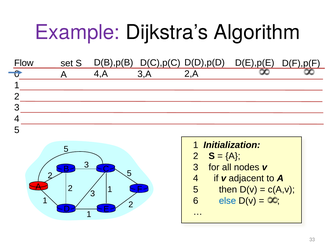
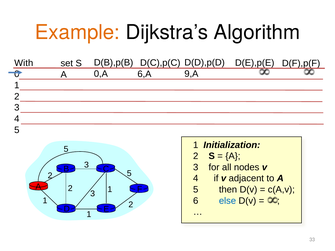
Example colour: purple -> orange
Flow: Flow -> With
4,A: 4,A -> 0,A
2,A: 2,A -> 9,A
3,A: 3,A -> 6,A
